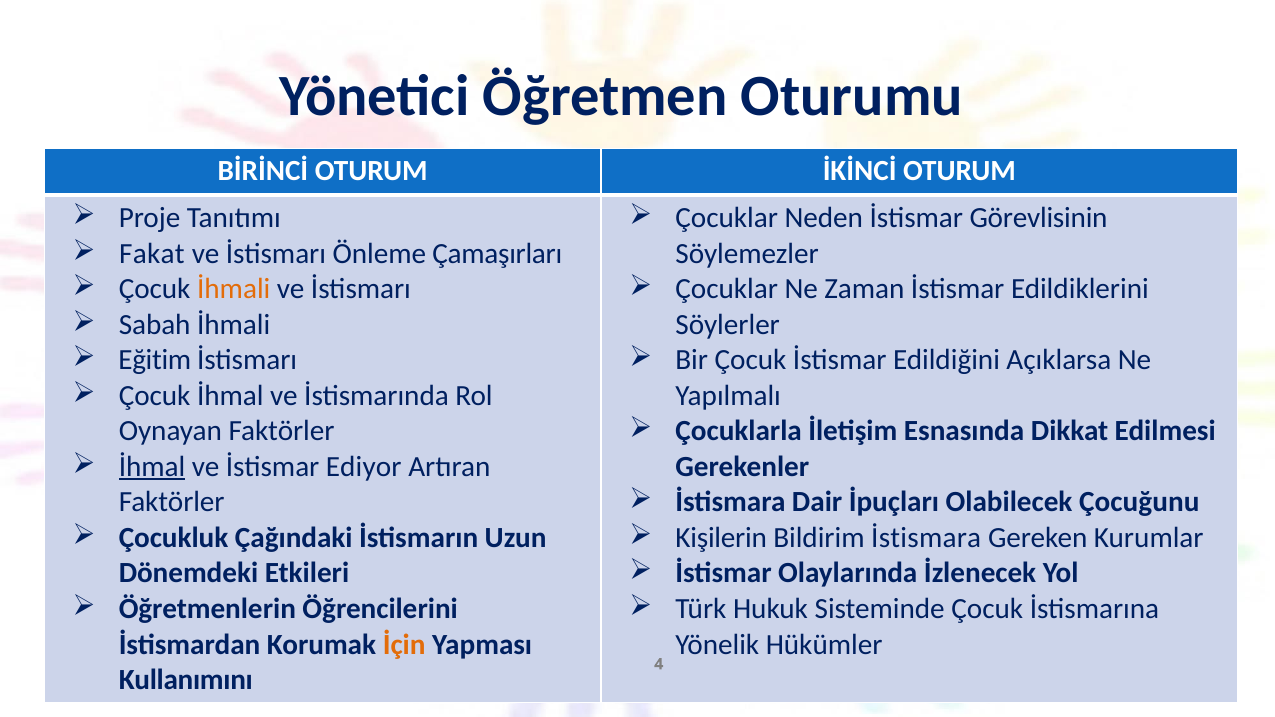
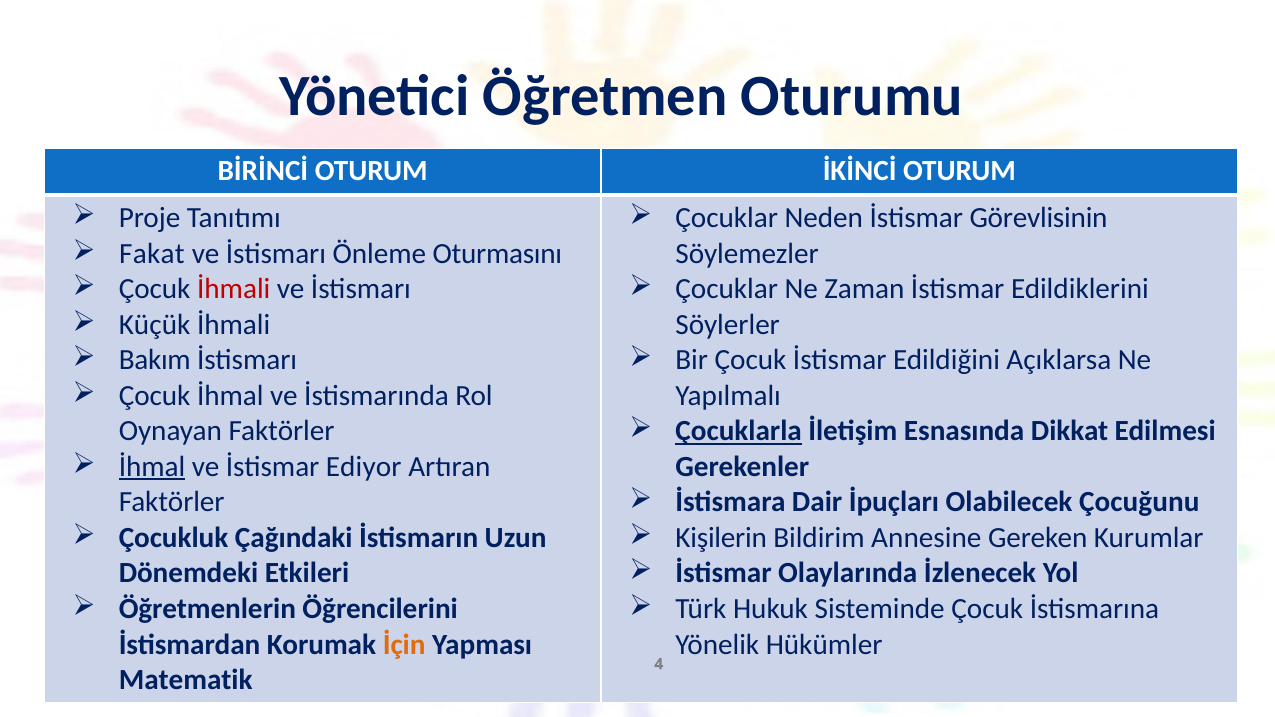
Çamaşırları: Çamaşırları -> Oturmasını
İhmali at (234, 289) colour: orange -> red
Sabah: Sabah -> Küçük
Eğitim: Eğitim -> Bakım
Çocuklarla underline: none -> present
Bildirim İstismara: İstismara -> Annesine
Kullanımını: Kullanımını -> Matematik
